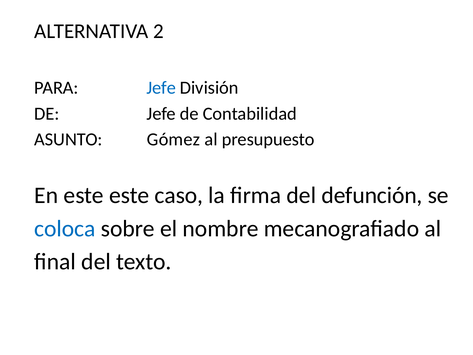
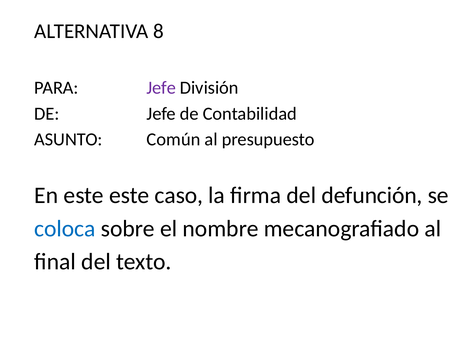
2: 2 -> 8
Jefe at (161, 88) colour: blue -> purple
Gómez: Gómez -> Común
